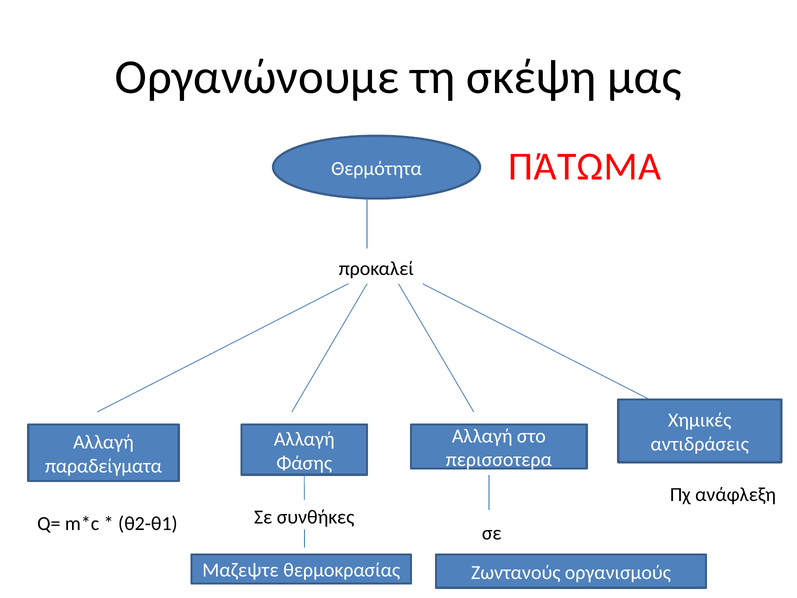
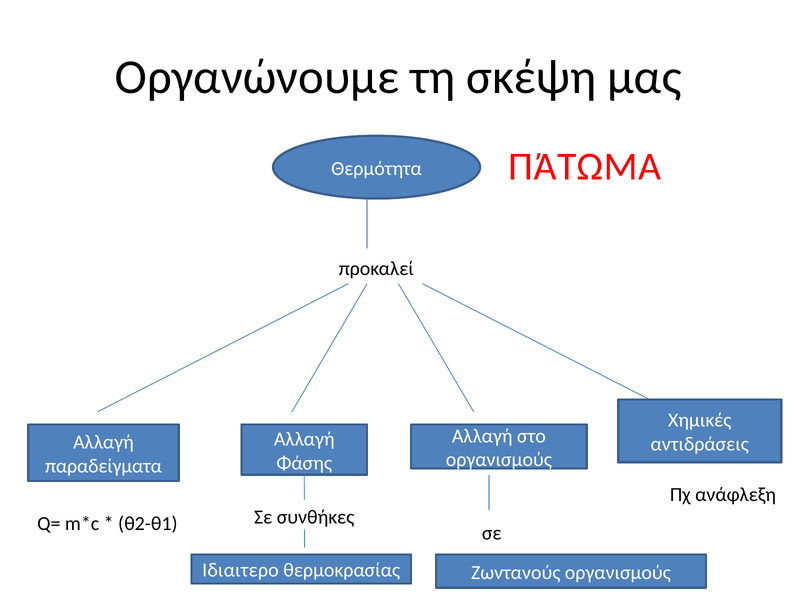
περισσοτερα at (499, 460): περισσοτερα -> οργανισμούς
Μαζεψτε: Μαζεψτε -> Ιδιαιτερο
